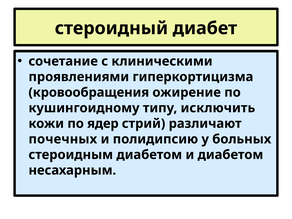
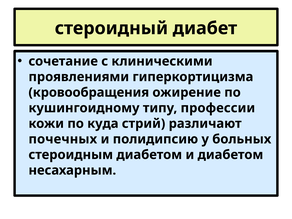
исключить: исключить -> профессии
ядер: ядер -> куда
